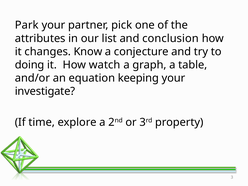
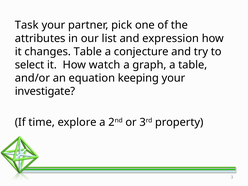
Park: Park -> Task
conclusion: conclusion -> expression
changes Know: Know -> Table
doing: doing -> select
